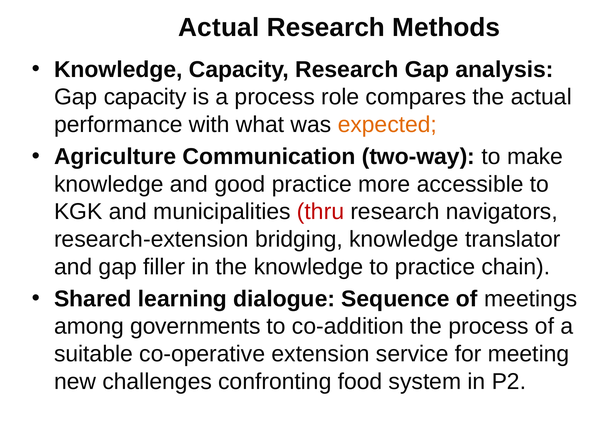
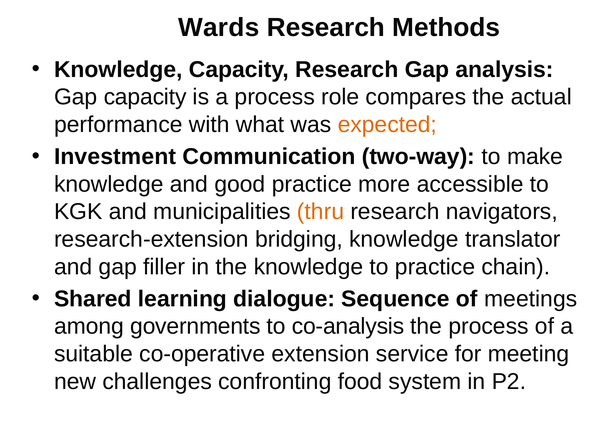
Actual at (219, 27): Actual -> Wards
Agriculture: Agriculture -> Investment
thru colour: red -> orange
co-addition: co-addition -> co-analysis
